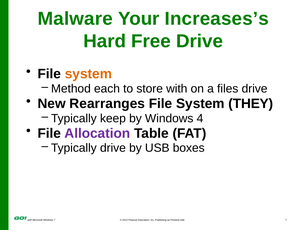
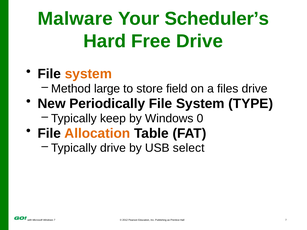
Increases’s: Increases’s -> Scheduler’s
each: each -> large
store with: with -> field
Rearranges: Rearranges -> Periodically
THEY: THEY -> TYPE
4: 4 -> 0
Allocation colour: purple -> orange
boxes: boxes -> select
